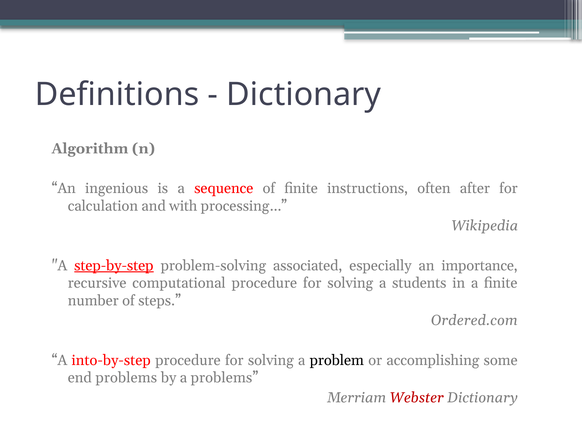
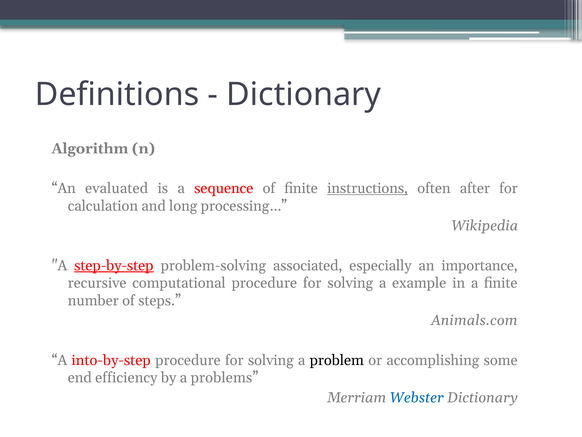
ingenious: ingenious -> evaluated
instructions underline: none -> present
with: with -> long
students: students -> example
Ordered.com: Ordered.com -> Animals.com
end problems: problems -> efficiency
Webster colour: red -> blue
